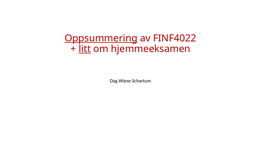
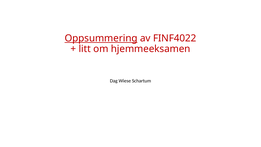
litt underline: present -> none
